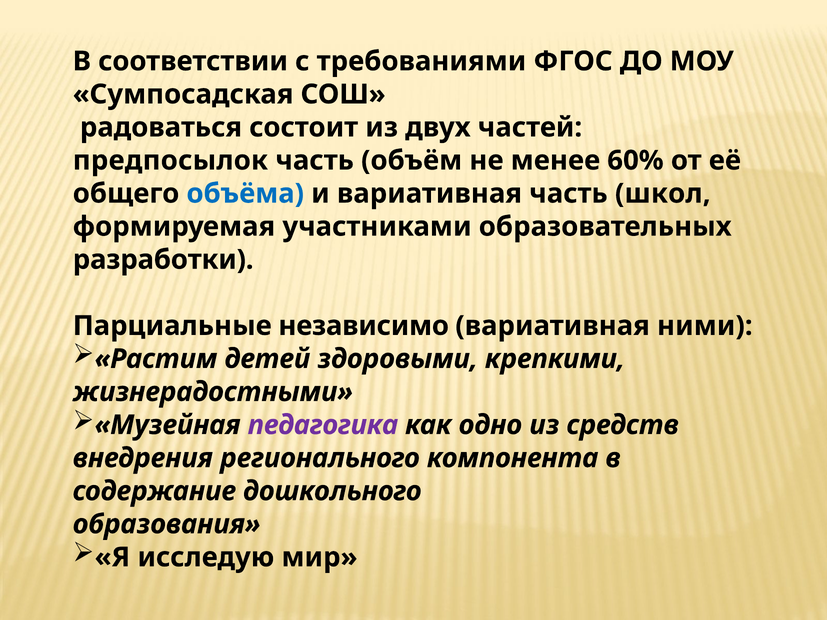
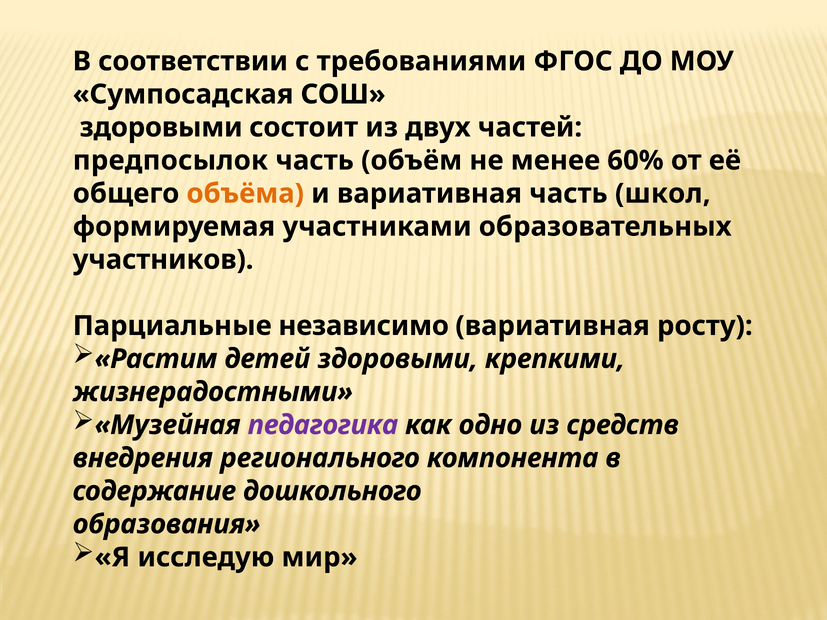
радоваться at (161, 127): радоваться -> здоровыми
объёма colour: blue -> orange
разработки: разработки -> участников
ними: ними -> росту
